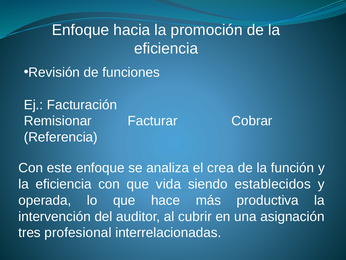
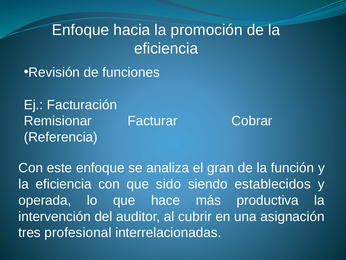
crea: crea -> gran
vida: vida -> sido
